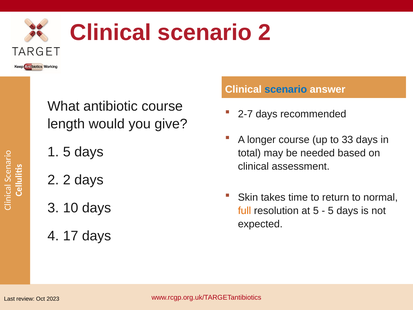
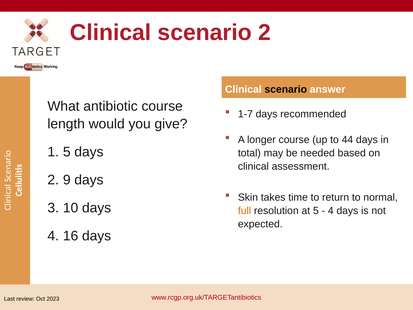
scenario at (286, 89) colour: blue -> black
2-7: 2-7 -> 1-7
33: 33 -> 44
2 2: 2 -> 9
5 at (331, 211): 5 -> 4
17: 17 -> 16
